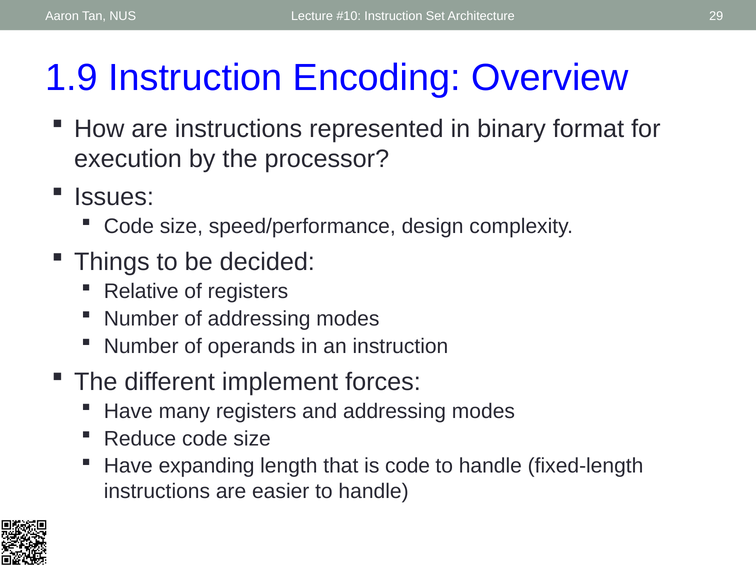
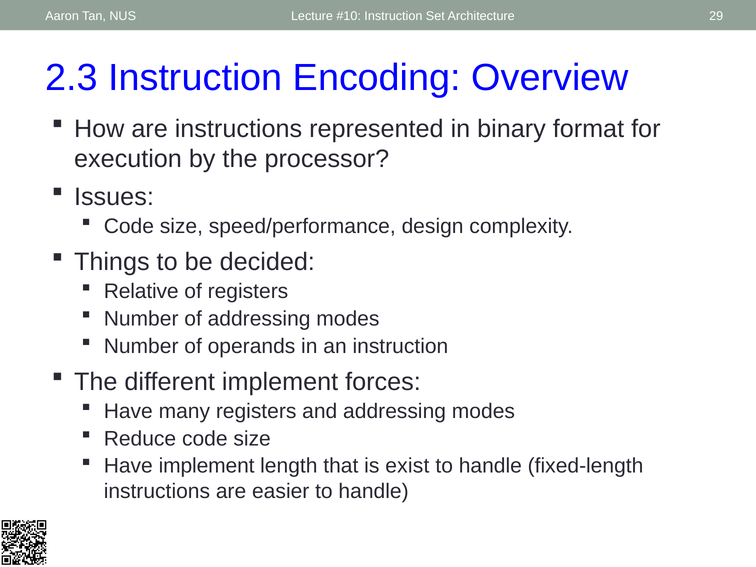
1.9: 1.9 -> 2.3
Have expanding: expanding -> implement
is code: code -> exist
